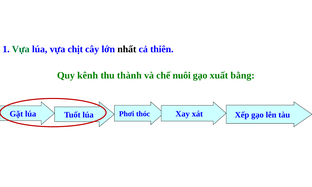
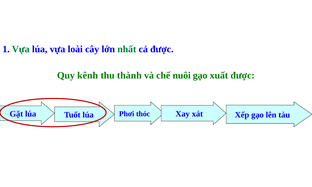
chịt: chịt -> loài
nhất colour: black -> green
cả thiên: thiên -> được
xuất bằng: bằng -> được
